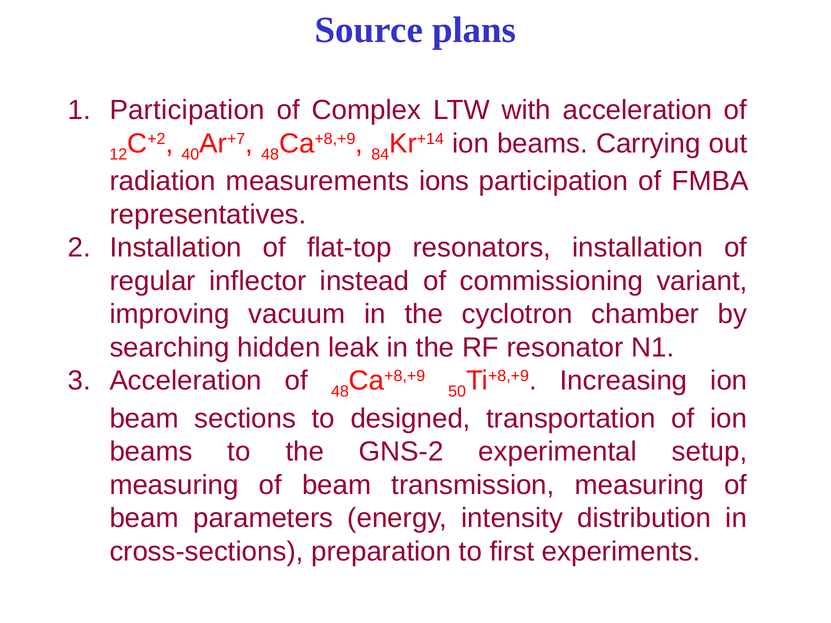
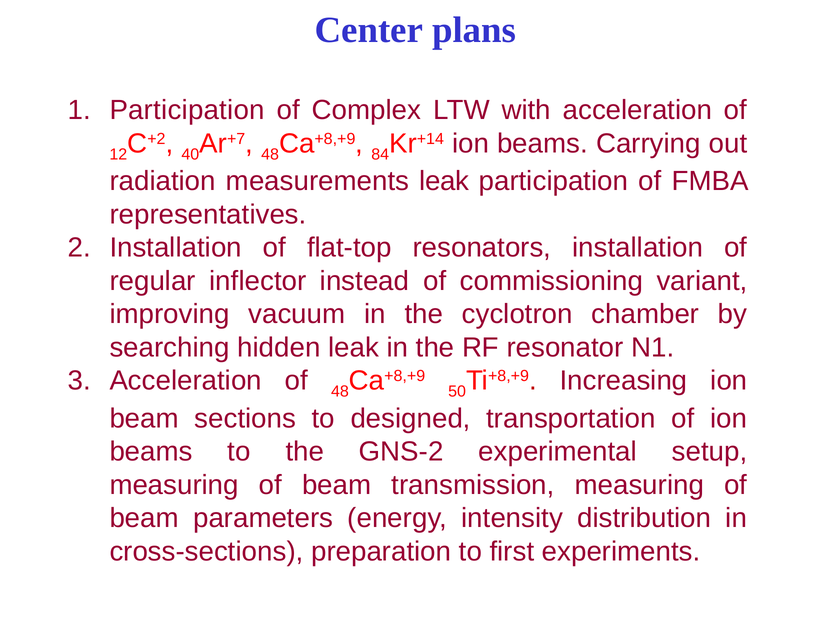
Source: Source -> Center
measurements ions: ions -> leak
